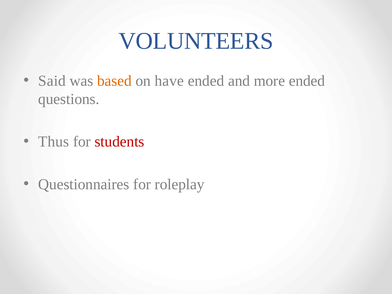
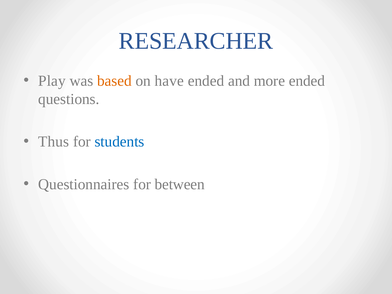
VOLUNTEERS: VOLUNTEERS -> RESEARCHER
Said: Said -> Play
students colour: red -> blue
roleplay: roleplay -> between
